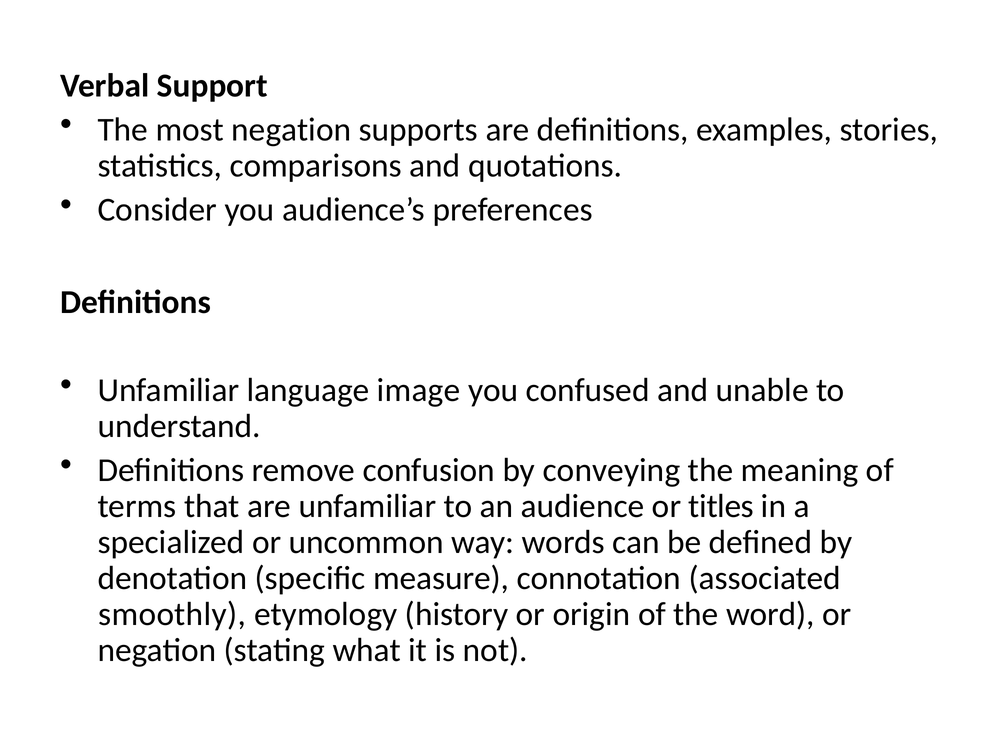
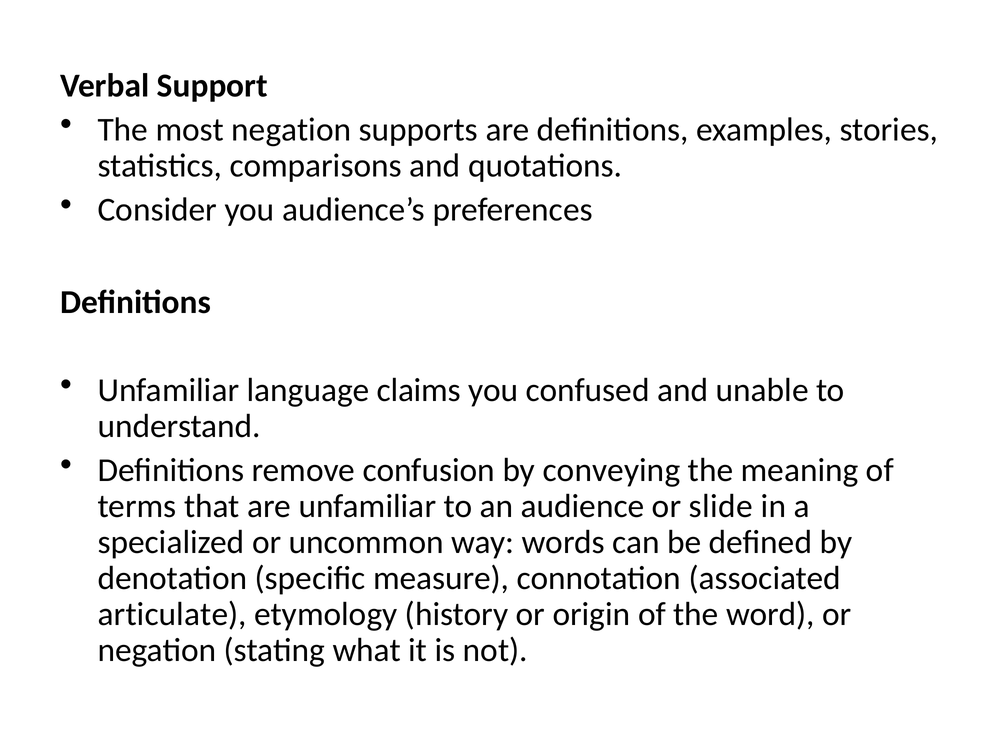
image: image -> claims
titles: titles -> slide
smoothly: smoothly -> articulate
